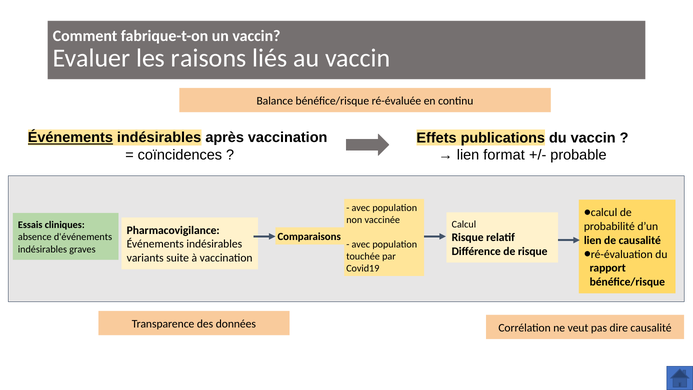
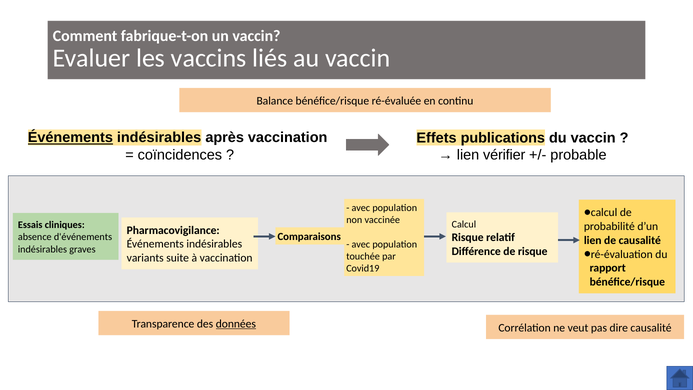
raisons: raisons -> vaccins
format: format -> vérifier
données underline: none -> present
